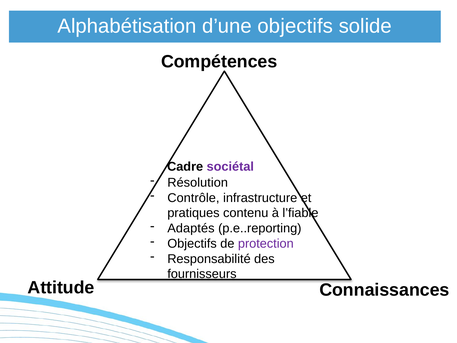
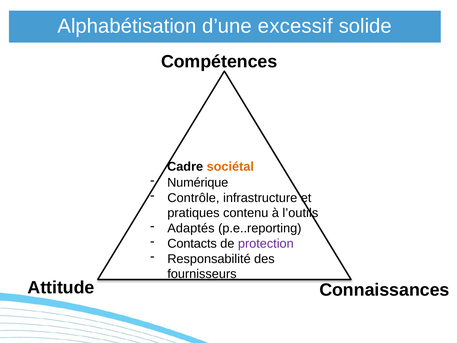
d’une objectifs: objectifs -> excessif
sociétal colour: purple -> orange
Résolution: Résolution -> Numérique
l’fiable: l’fiable -> l’outils
Objectifs at (192, 243): Objectifs -> Contacts
